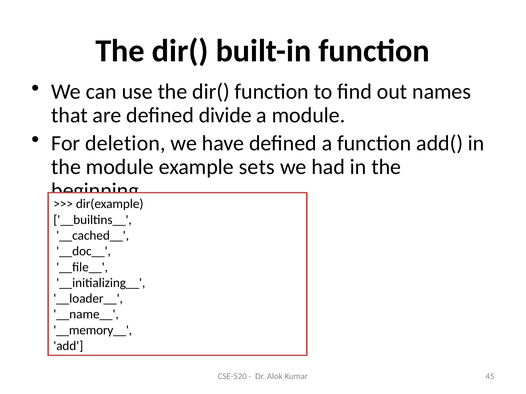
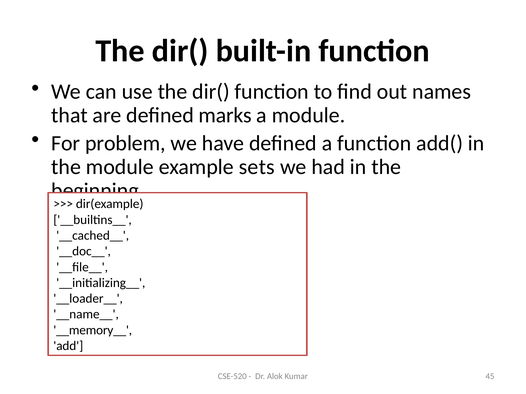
divide: divide -> marks
deletion: deletion -> problem
